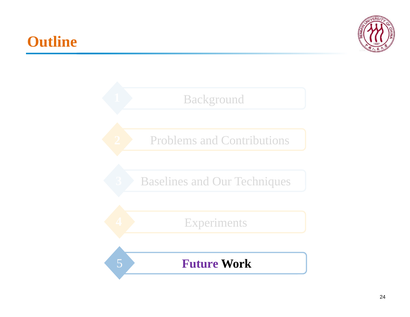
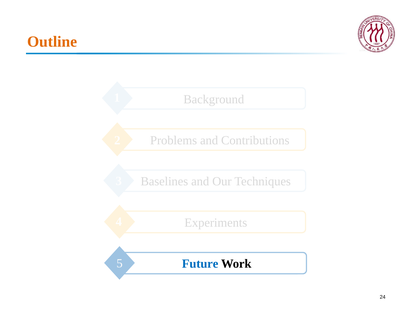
Future colour: purple -> blue
